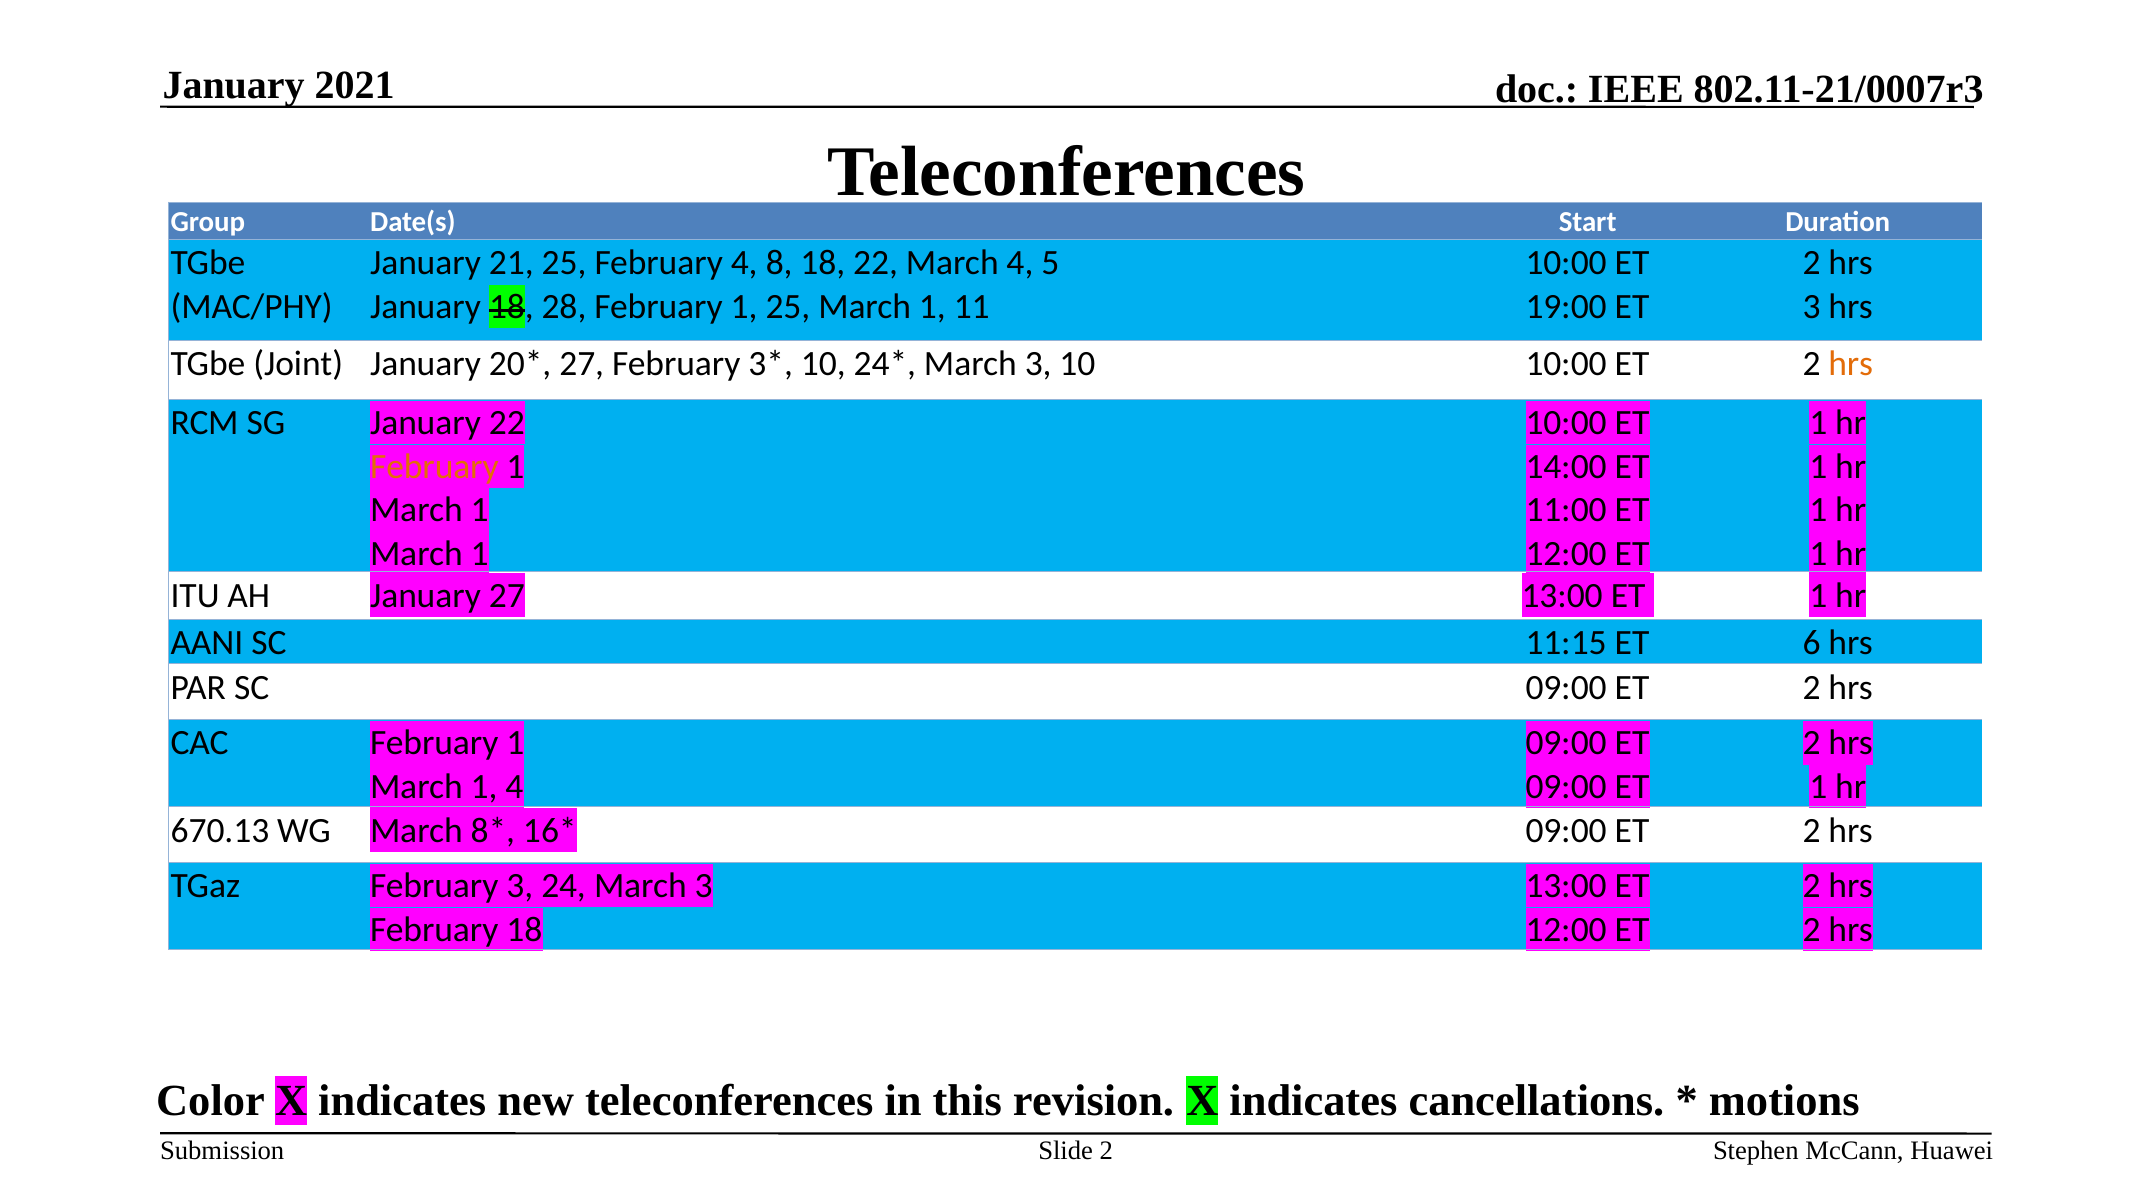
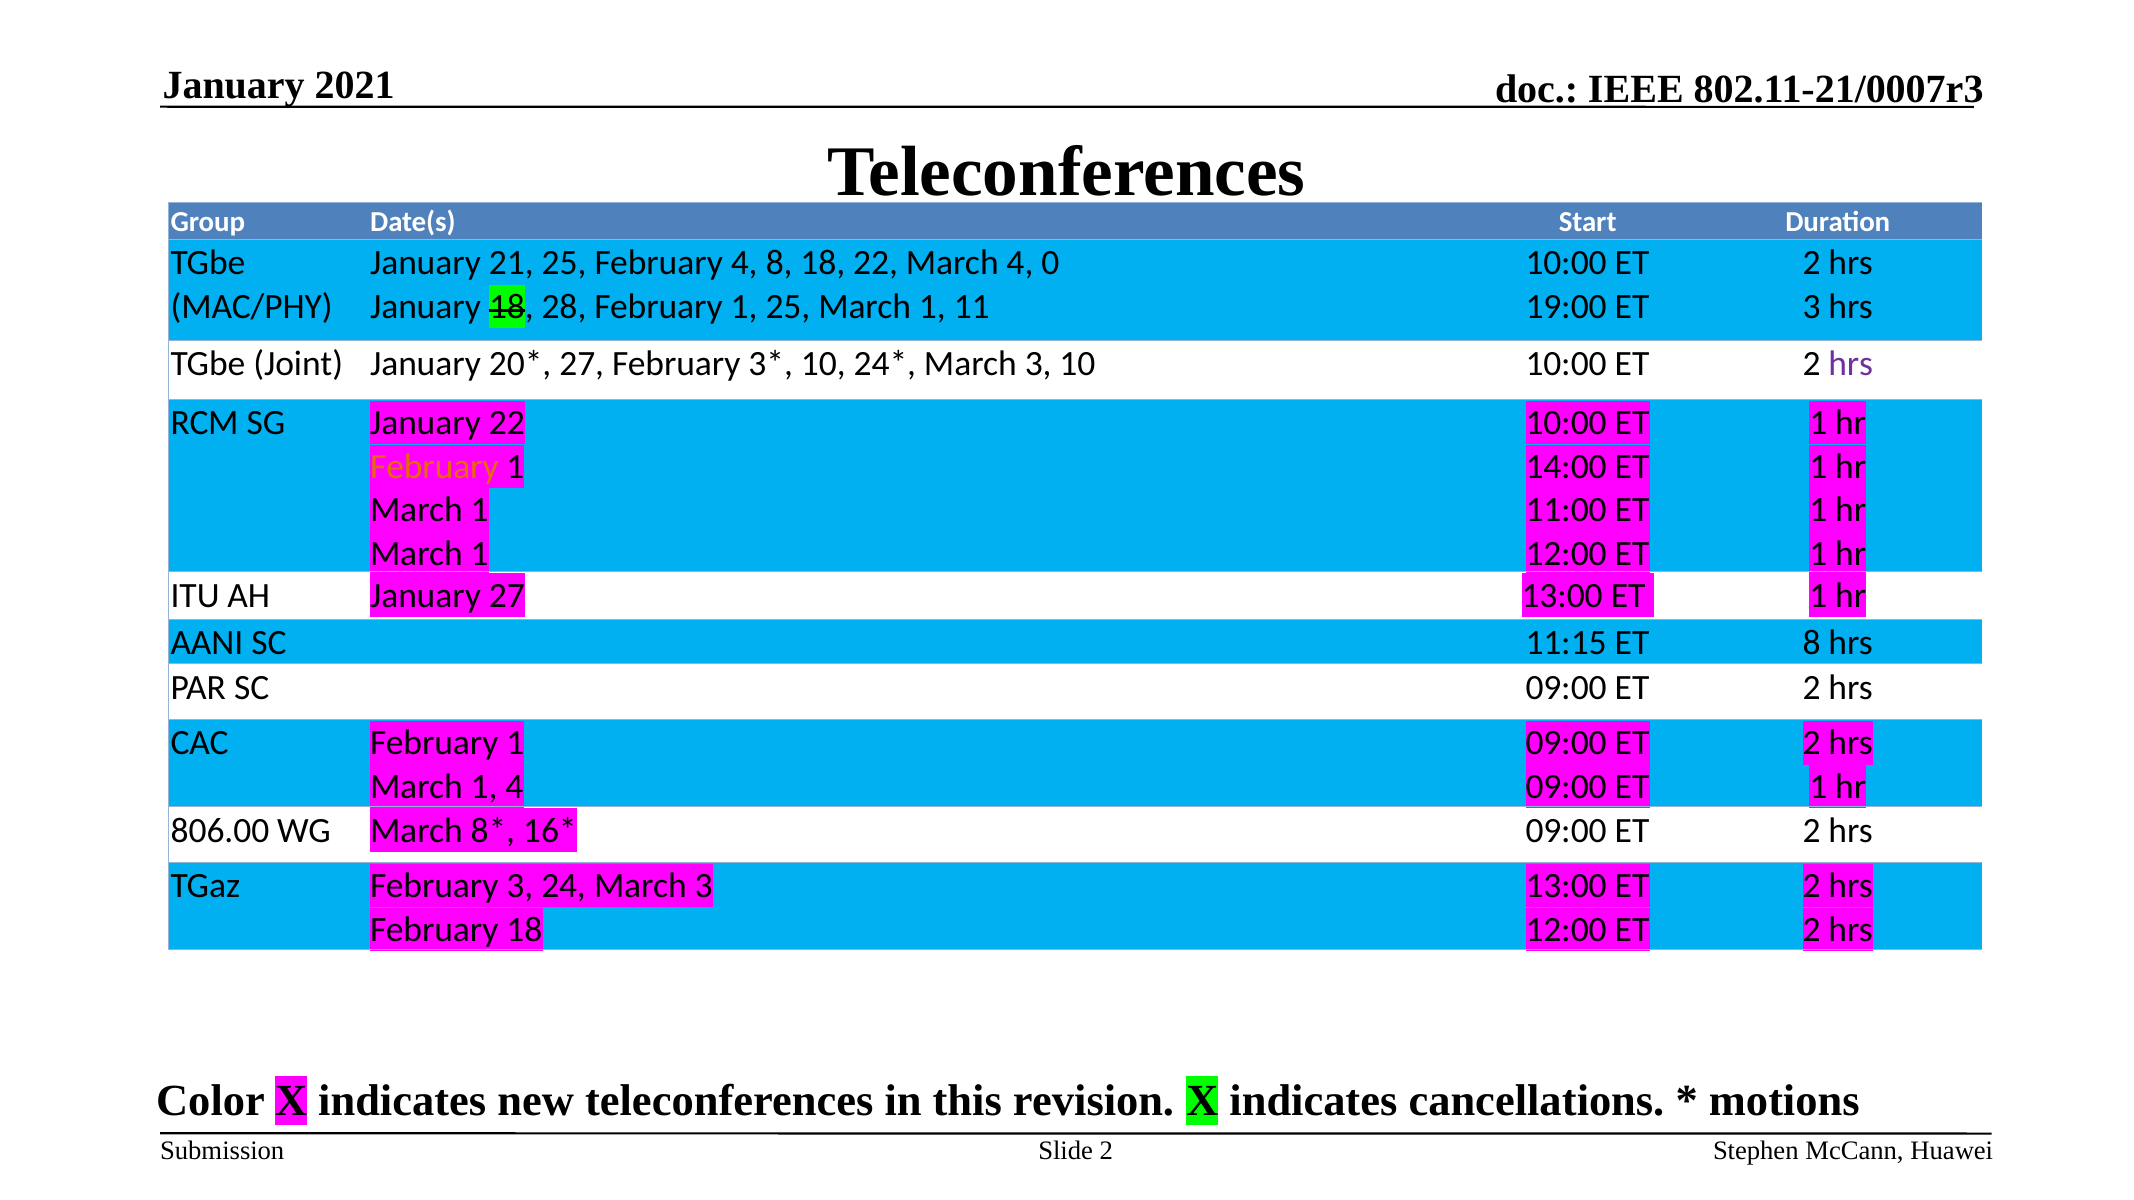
5: 5 -> 0
hrs at (1851, 364) colour: orange -> purple
ET 6: 6 -> 8
670.13: 670.13 -> 806.00
